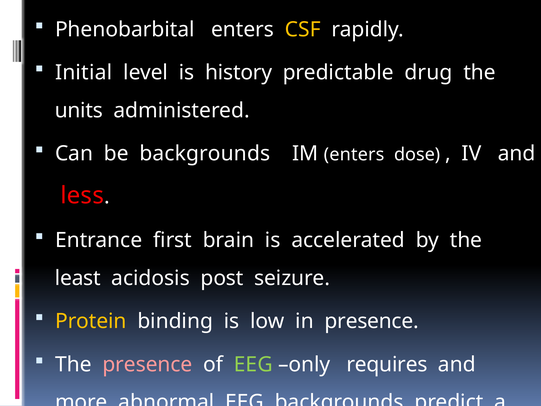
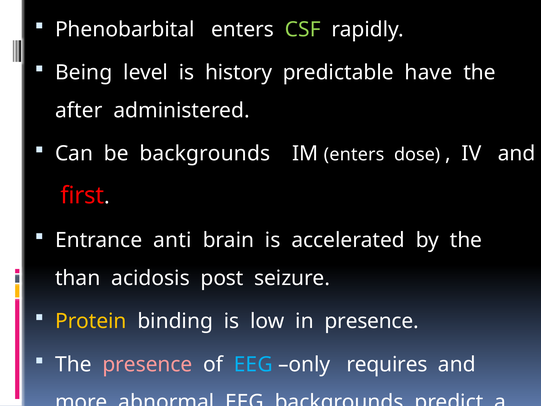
CSF colour: yellow -> light green
Initial: Initial -> Being
drug: drug -> have
units: units -> after
less: less -> first
first: first -> anti
least: least -> than
EEG at (253, 364) colour: light green -> light blue
